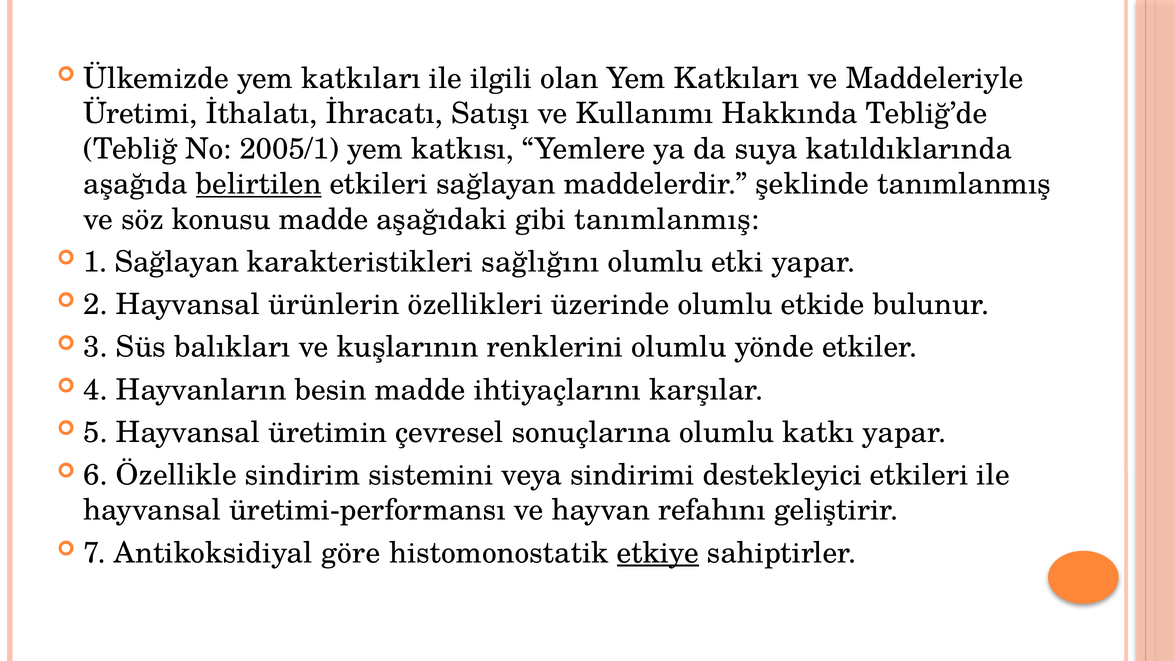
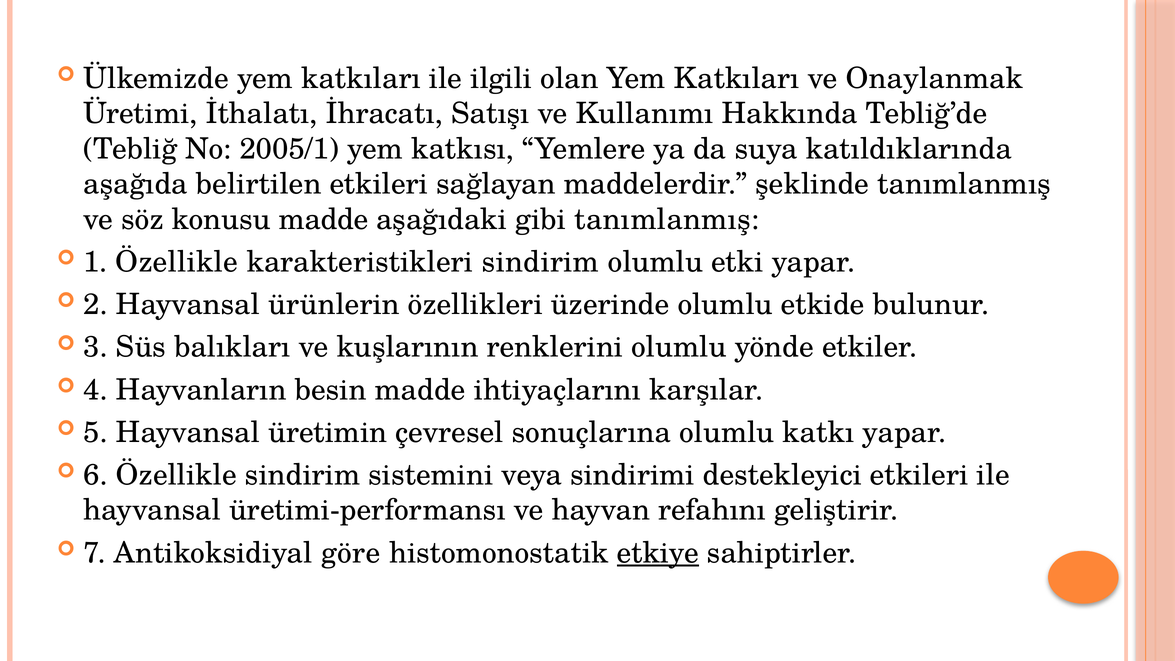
Maddeleriyle: Maddeleriyle -> Onaylanmak
belirtilen underline: present -> none
1 Sağlayan: Sağlayan -> Özellikle
karakteristikleri sağlığını: sağlığını -> sindirim
